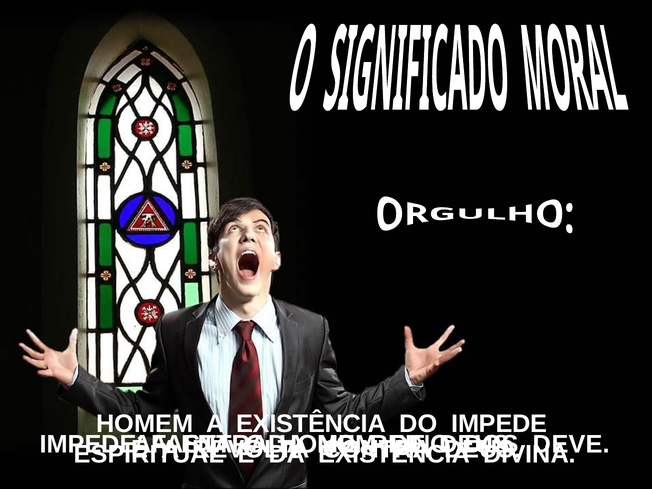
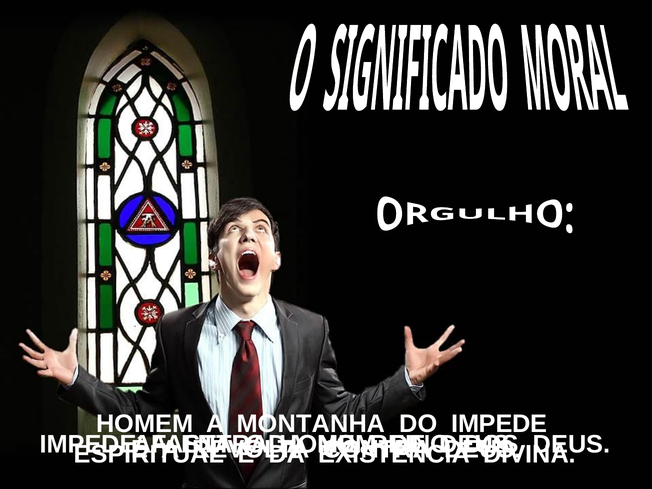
A EXISTÊNCIA: EXISTÊNCIA -> MONTANHA
DEVE at (571, 444): DEVE -> DEUS
